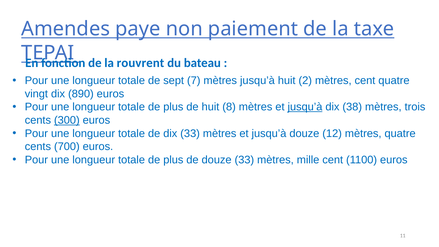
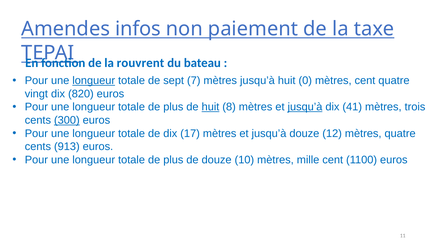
paye: paye -> infos
longueur at (94, 81) underline: none -> present
2: 2 -> 0
890: 890 -> 820
huit at (210, 107) underline: none -> present
38: 38 -> 41
dix 33: 33 -> 17
700: 700 -> 913
douze 33: 33 -> 10
